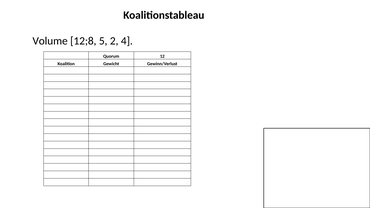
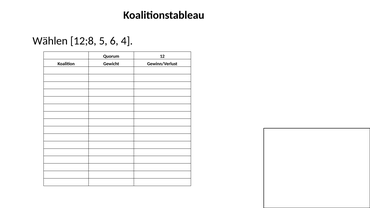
Volume: Volume -> Wählen
2: 2 -> 6
